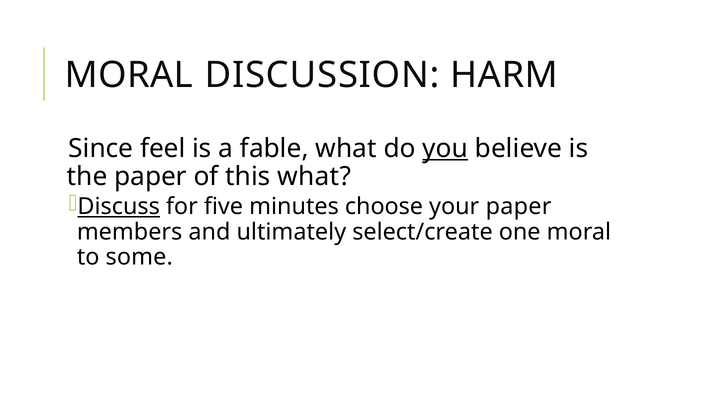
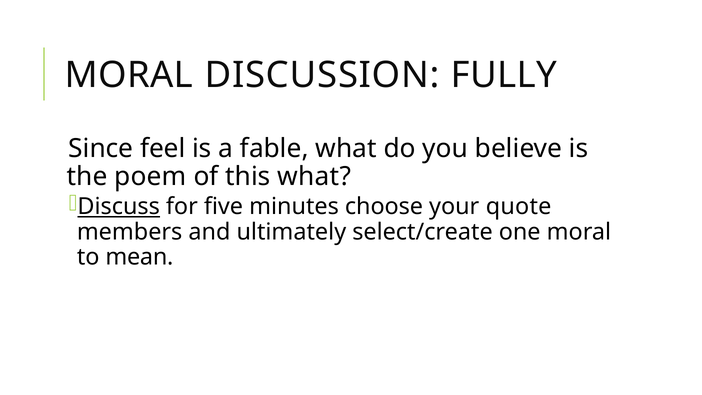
HARM: HARM -> FULLY
you underline: present -> none
the paper: paper -> poem
your paper: paper -> quote
some: some -> mean
